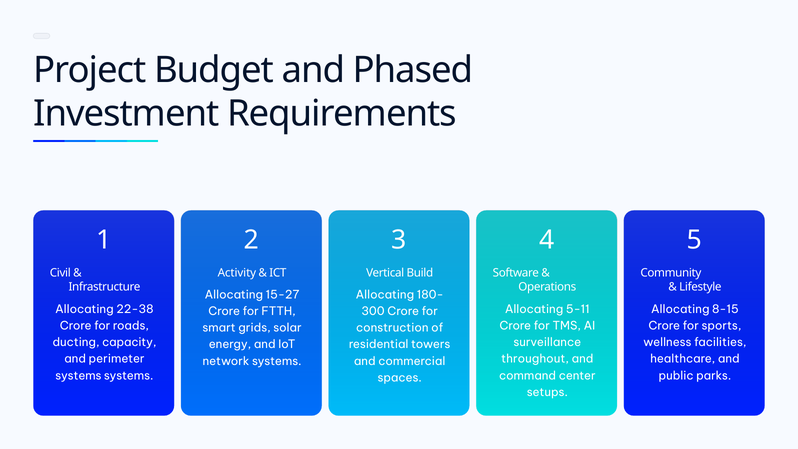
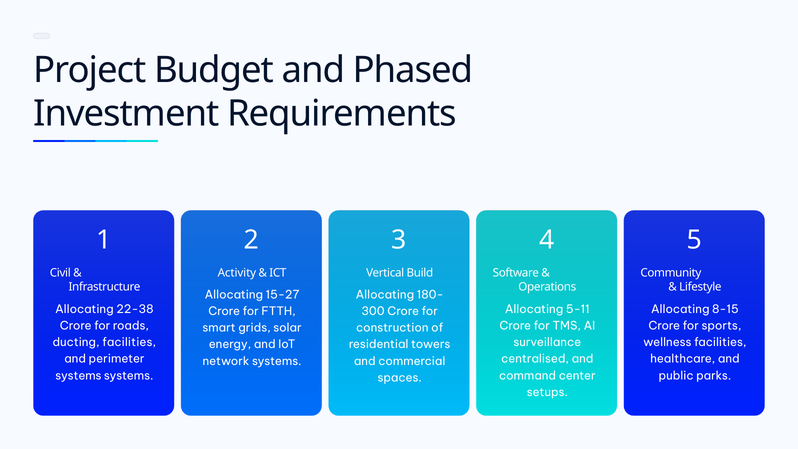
ducting capacity: capacity -> facilities
throughout: throughout -> centralised
